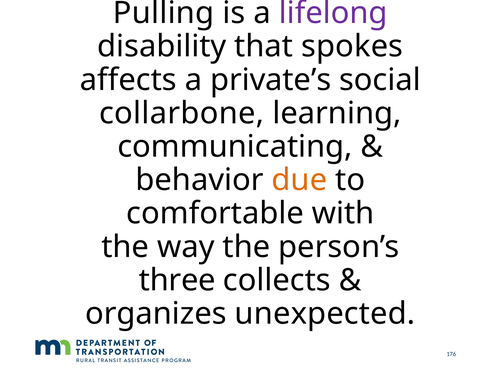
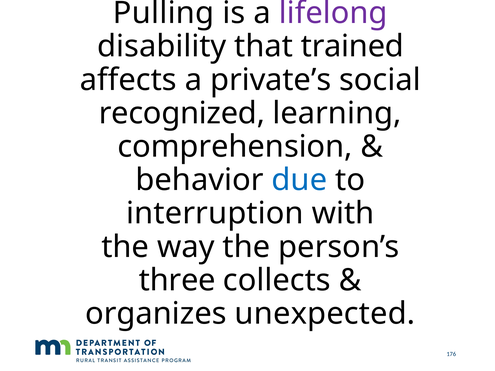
spokes: spokes -> trained
collarbone: collarbone -> recognized
communicating: communicating -> comprehension
due colour: orange -> blue
comfortable: comfortable -> interruption
